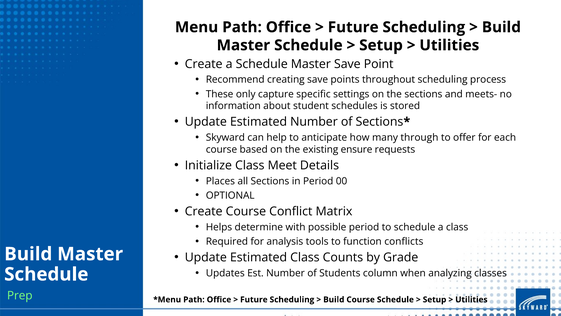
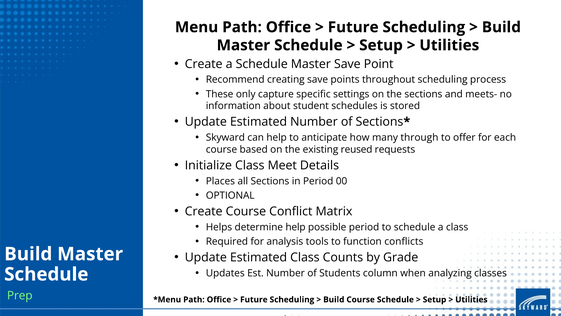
ensure: ensure -> reused
determine with: with -> help
